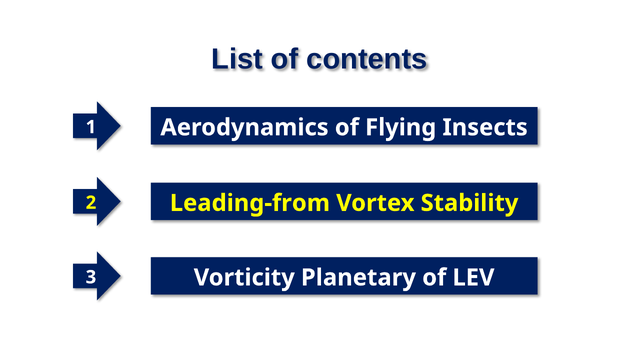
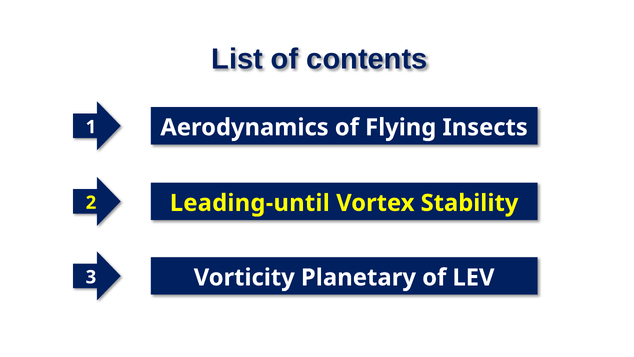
Leading-from: Leading-from -> Leading-until
